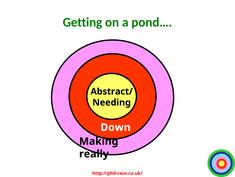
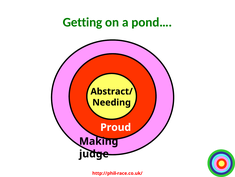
Down: Down -> Proud
really: really -> judge
